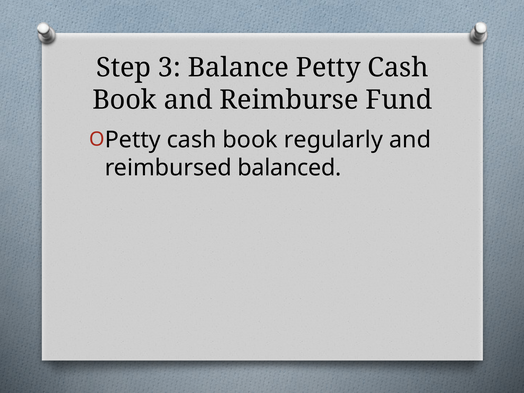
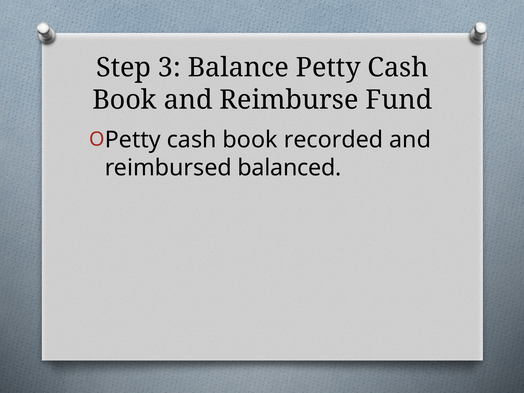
regularly: regularly -> recorded
